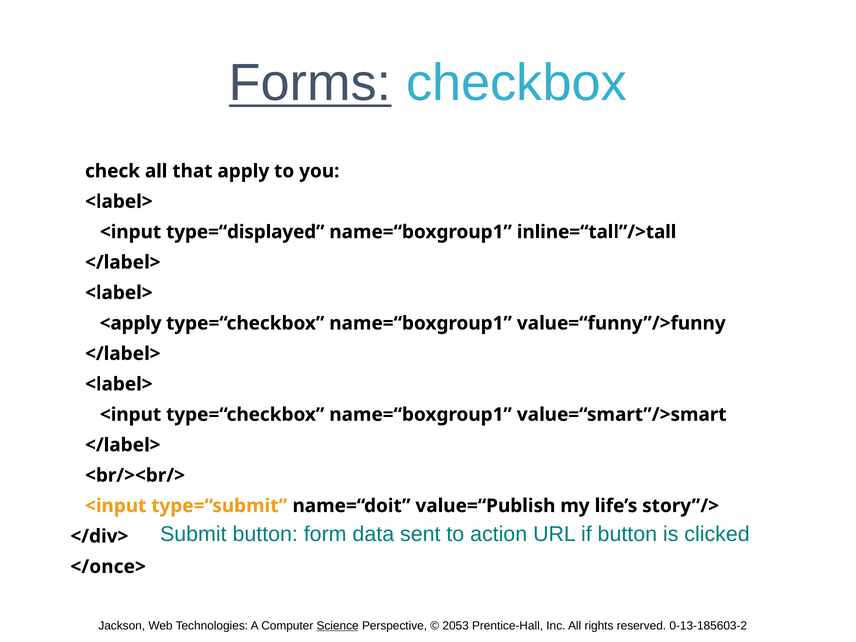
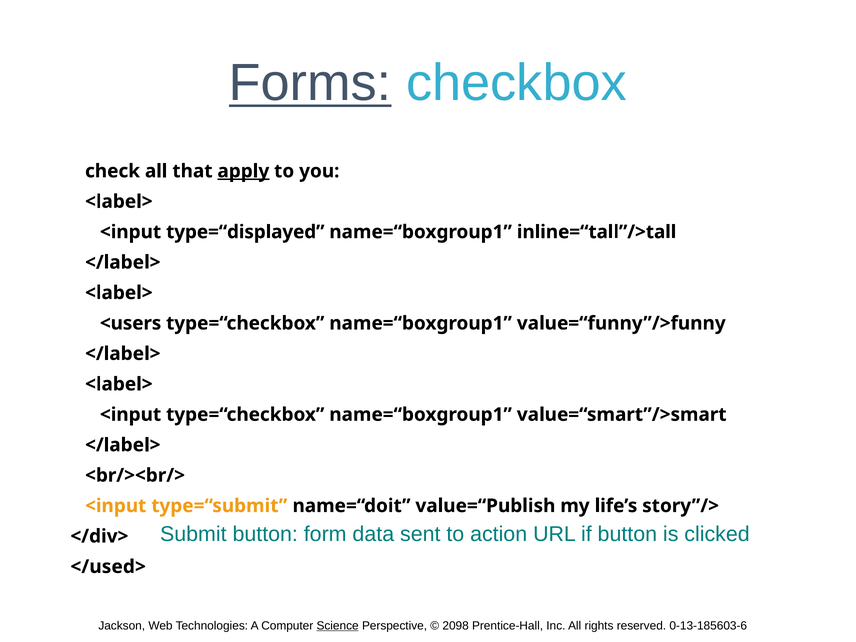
apply underline: none -> present
<apply: <apply -> <users
</once>: </once> -> </used>
2053: 2053 -> 2098
0-13-185603-2: 0-13-185603-2 -> 0-13-185603-6
